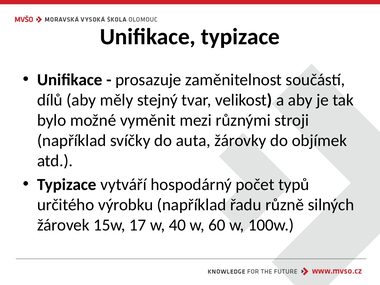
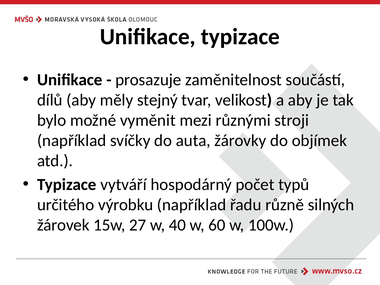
17: 17 -> 27
